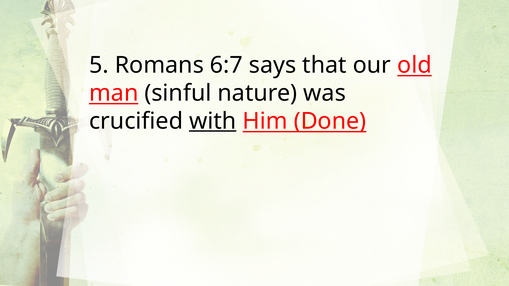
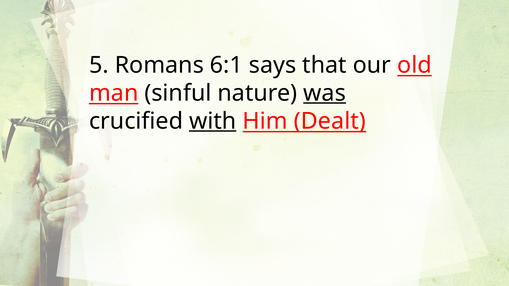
6:7: 6:7 -> 6:1
was underline: none -> present
Done: Done -> Dealt
